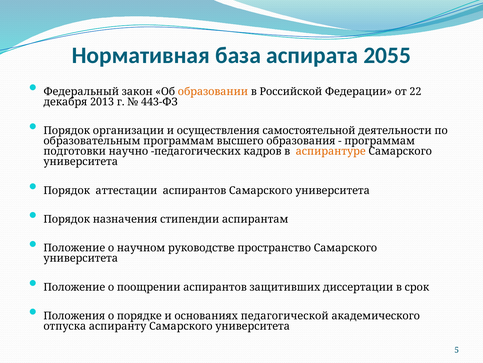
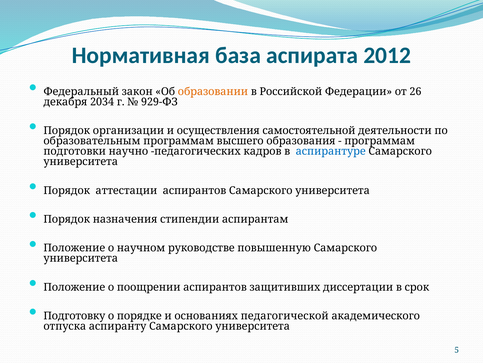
2055: 2055 -> 2012
22: 22 -> 26
2013: 2013 -> 2034
443-ФЗ: 443-ФЗ -> 929-ФЗ
аспирантуре colour: orange -> blue
пространство: пространство -> повышенную
Положения: Положения -> Подготовку
